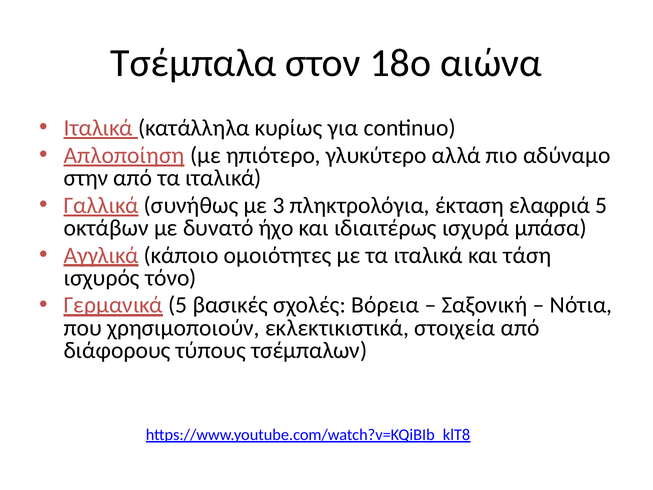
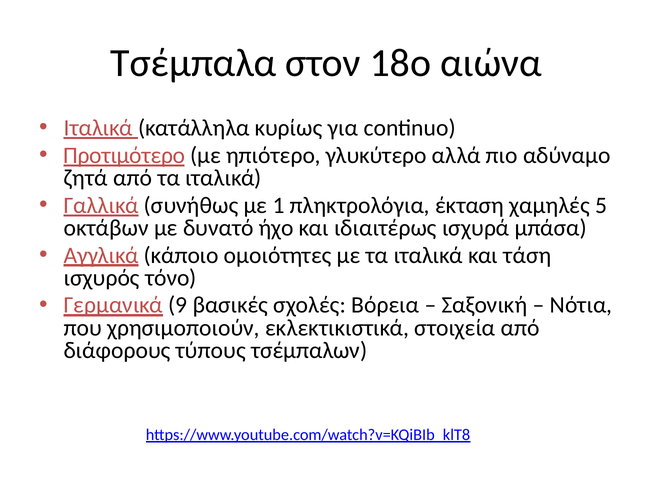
Απλοποίηση: Απλοποίηση -> Προτιμότερο
στην: στην -> ζητά
3: 3 -> 1
ελαφριά: ελαφριά -> χαμηλές
Γερμανικά 5: 5 -> 9
